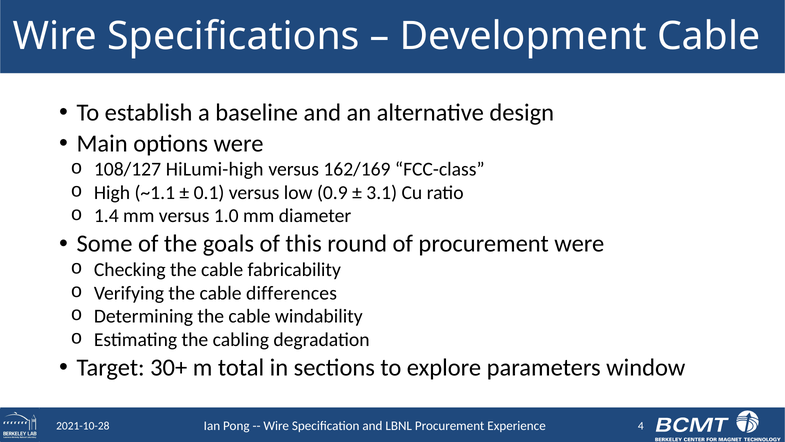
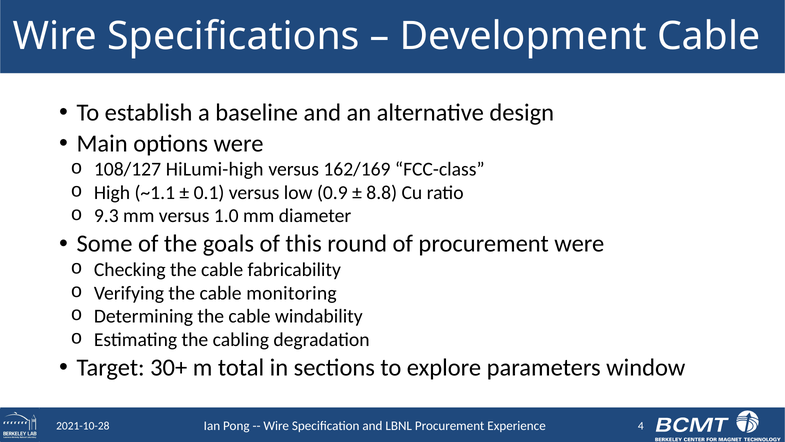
3.1: 3.1 -> 8.8
1.4: 1.4 -> 9.3
differences: differences -> monitoring
